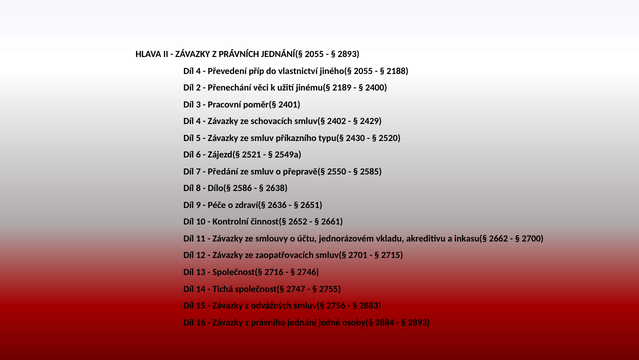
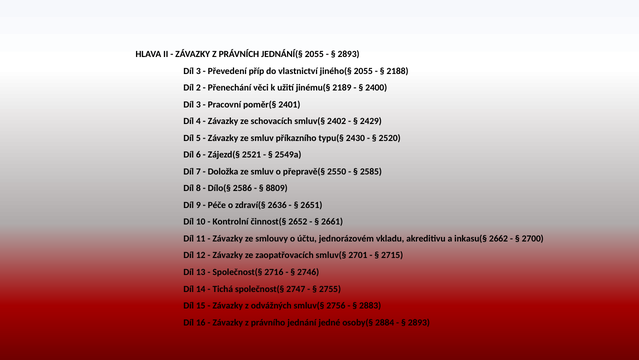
4 at (198, 71): 4 -> 3
Předání: Předání -> Doložka
2638: 2638 -> 8809
